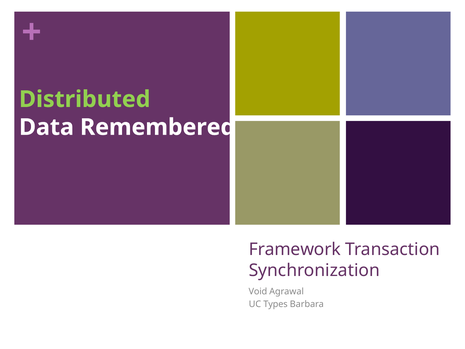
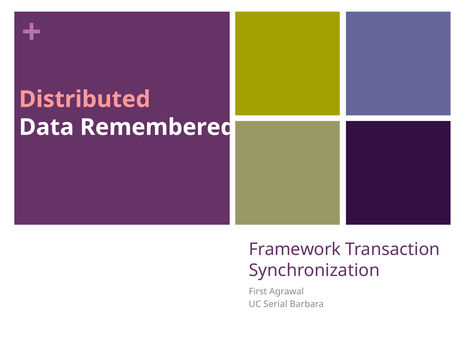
Distributed colour: light green -> pink
Void: Void -> First
Types: Types -> Serial
